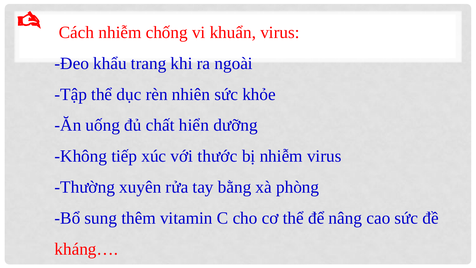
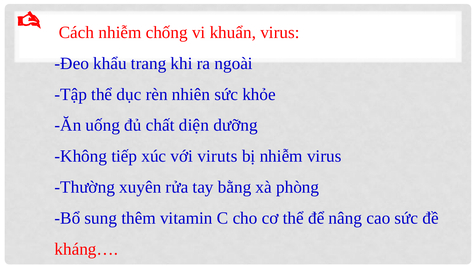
hiển: hiển -> diện
thước: thước -> viruts
